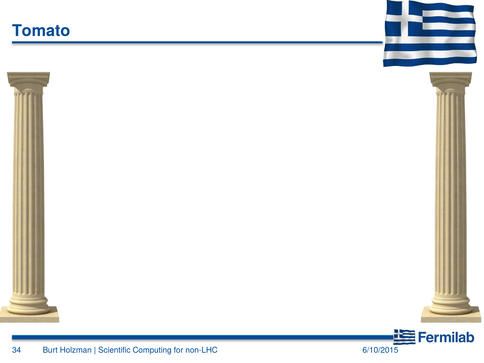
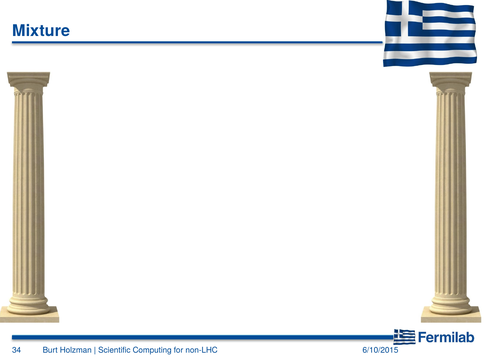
Tomato: Tomato -> Mixture
